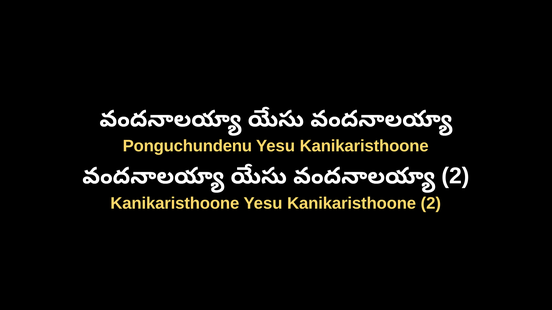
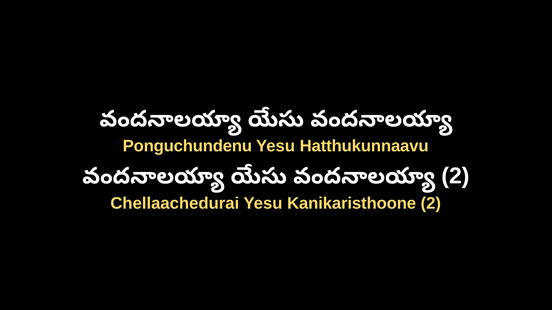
Kanikaristhoone at (364, 146): Kanikaristhoone -> Hatthukunnaavu
Kanikaristhoone at (175, 204): Kanikaristhoone -> Chellaachedurai
